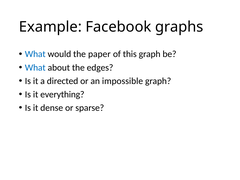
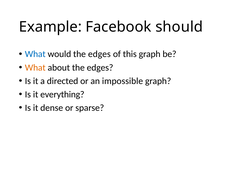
graphs: graphs -> should
would the paper: paper -> edges
What at (35, 68) colour: blue -> orange
